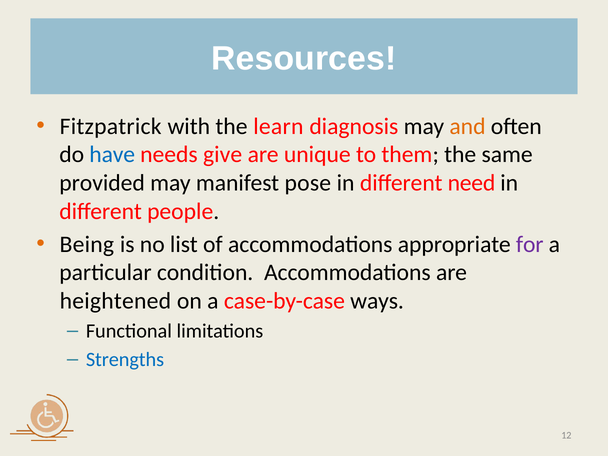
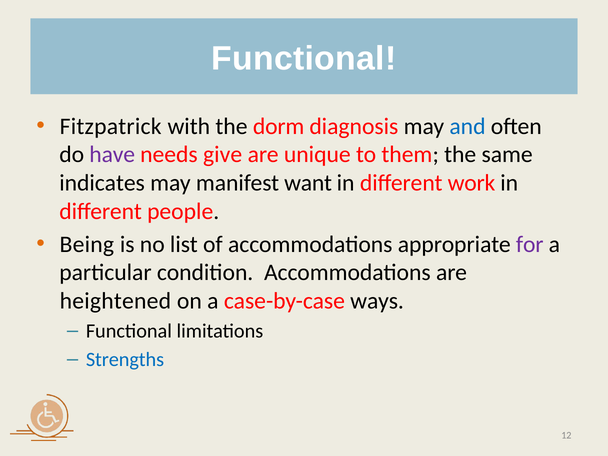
Resources at (304, 59): Resources -> Functional
learn: learn -> dorm
and colour: orange -> blue
have colour: blue -> purple
provided: provided -> indicates
pose: pose -> want
need: need -> work
